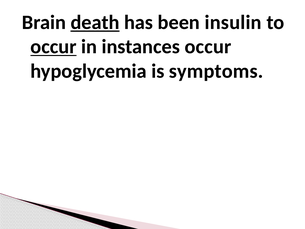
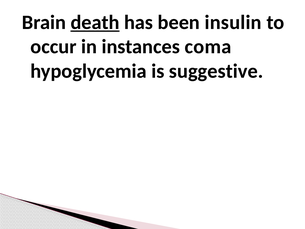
occur at (53, 47) underline: present -> none
instances occur: occur -> coma
symptoms: symptoms -> suggestive
